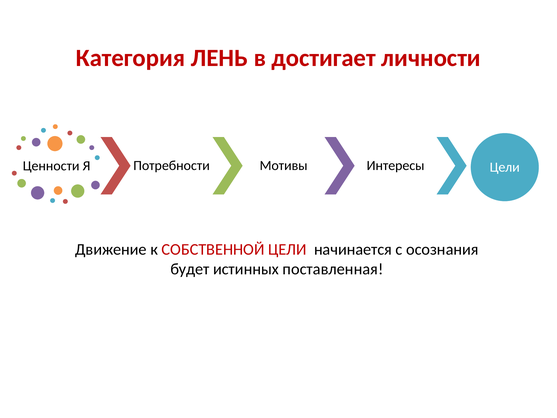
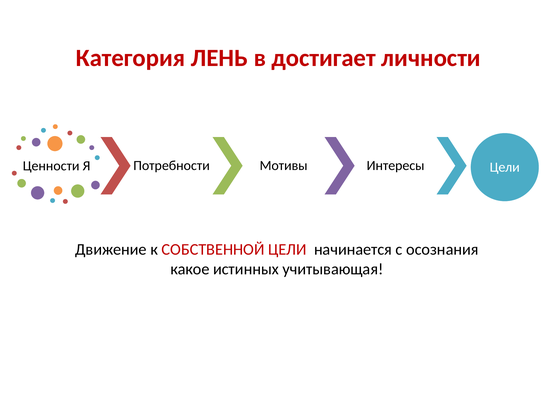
будет: будет -> какое
поставленная: поставленная -> учитывающая
